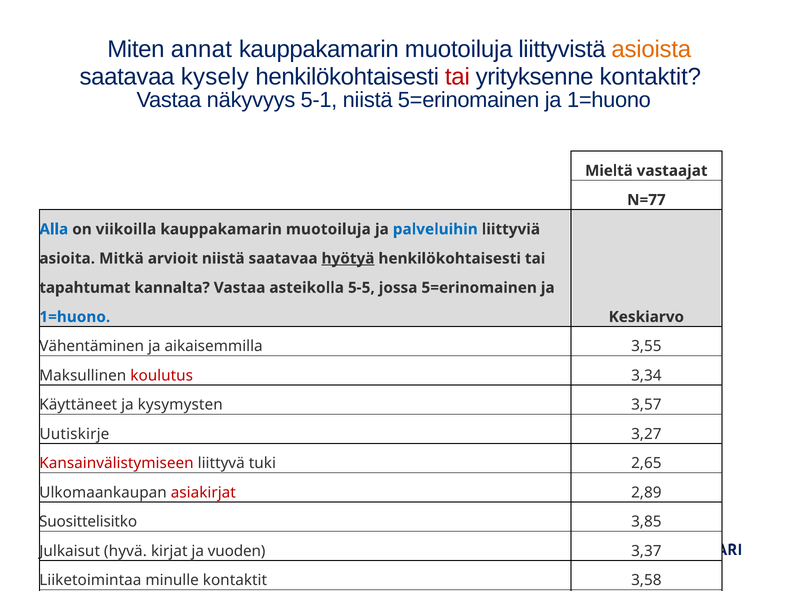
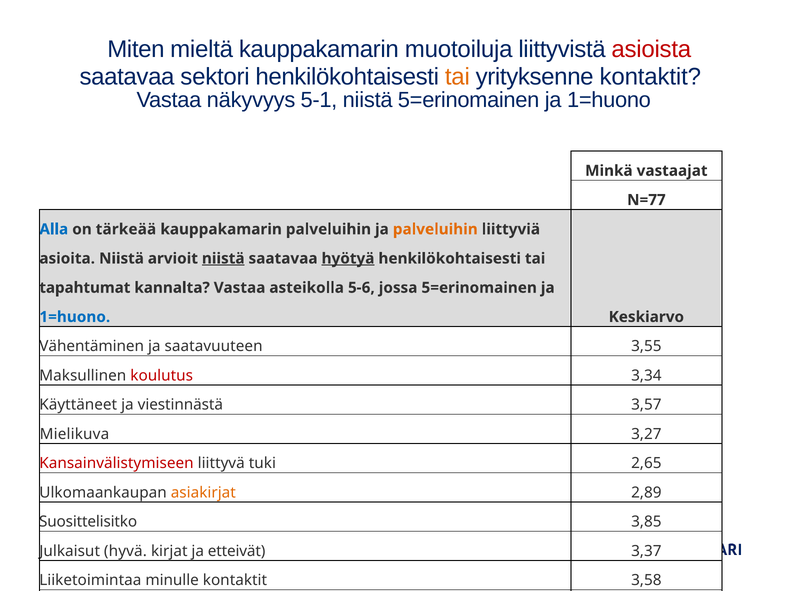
annat: annat -> mieltä
asioista colour: orange -> red
kysely: kysely -> sektori
tai at (457, 77) colour: red -> orange
Mieltä: Mieltä -> Minkä
viikoilla: viikoilla -> tärkeää
muotoiluja at (328, 229): muotoiluja -> palveluihin
palveluihin at (435, 229) colour: blue -> orange
asioita Mitkä: Mitkä -> Niistä
niistä at (223, 258) underline: none -> present
5-5: 5-5 -> 5-6
aikaisemmilla: aikaisemmilla -> saatavuuteen
kysymysten: kysymysten -> viestinnästä
Uutiskirje: Uutiskirje -> Mielikuva
asiakirjat colour: red -> orange
vuoden: vuoden -> etteivät
